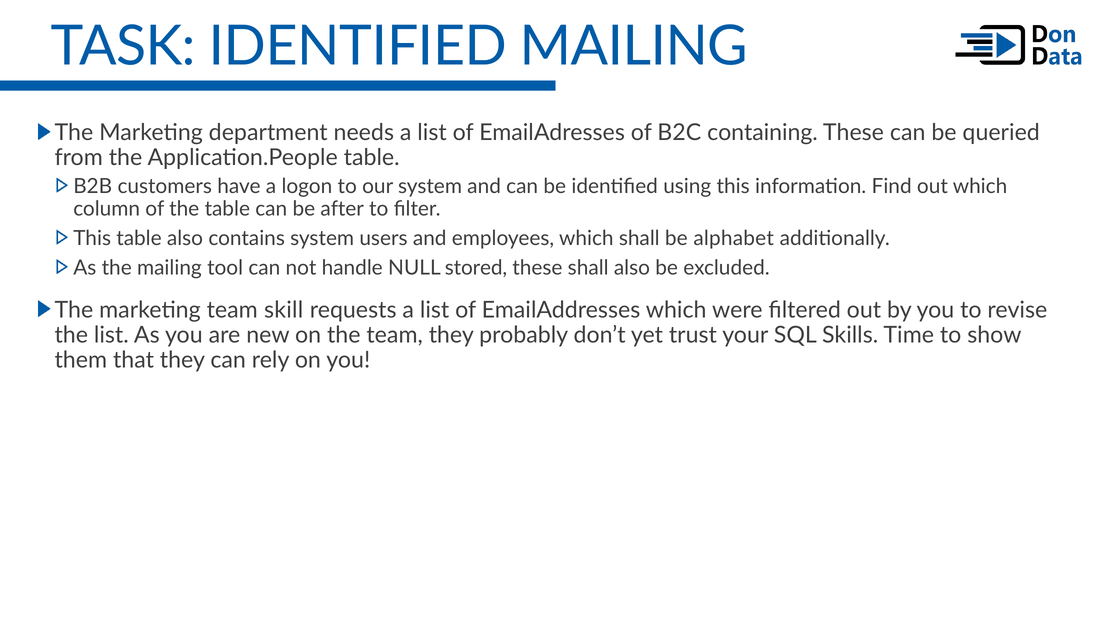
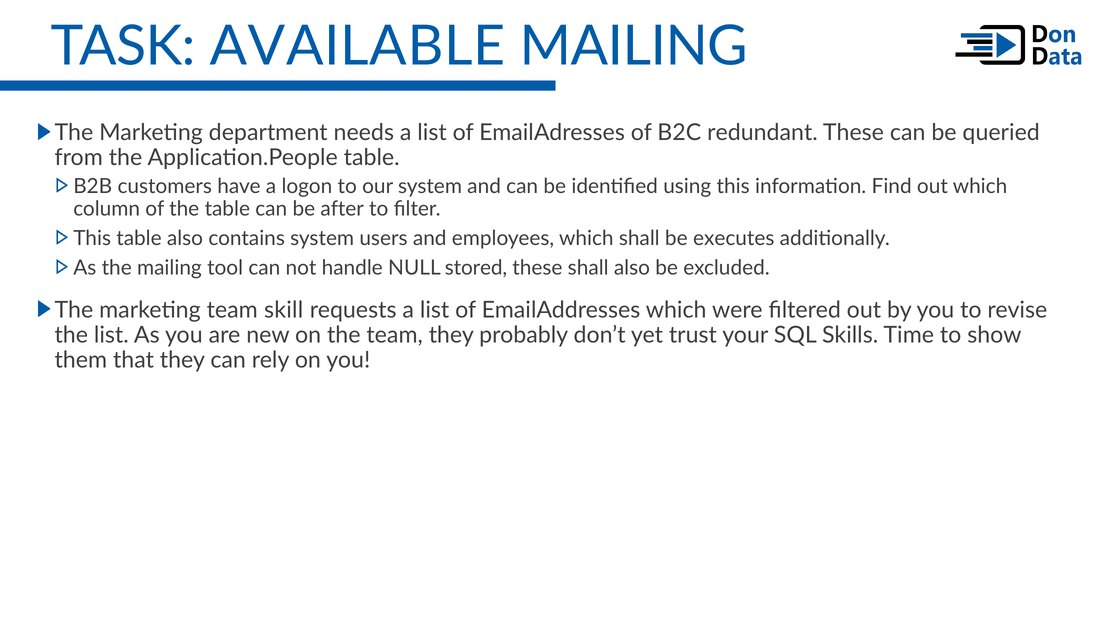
TASK IDENTIFIED: IDENTIFIED -> AVAILABLE
containing: containing -> redundant
alphabet: alphabet -> executes
